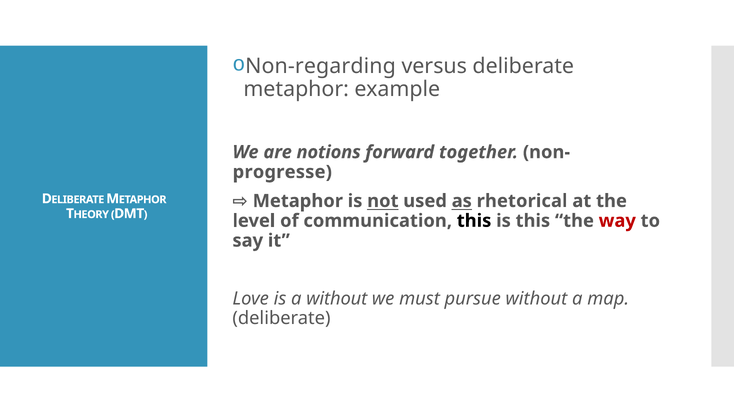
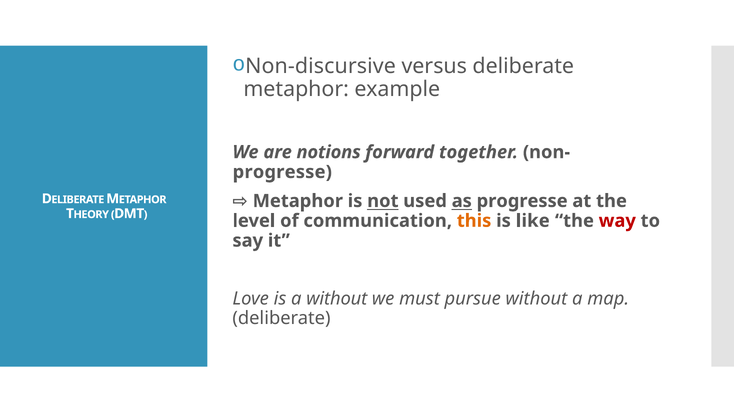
Non-regarding: Non-regarding -> Non-discursive
as rhetorical: rhetorical -> progresse
this at (474, 221) colour: black -> orange
is this: this -> like
